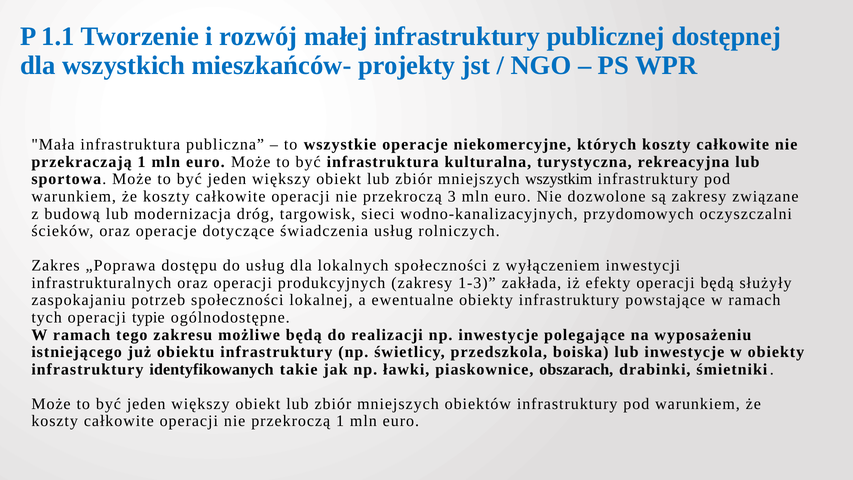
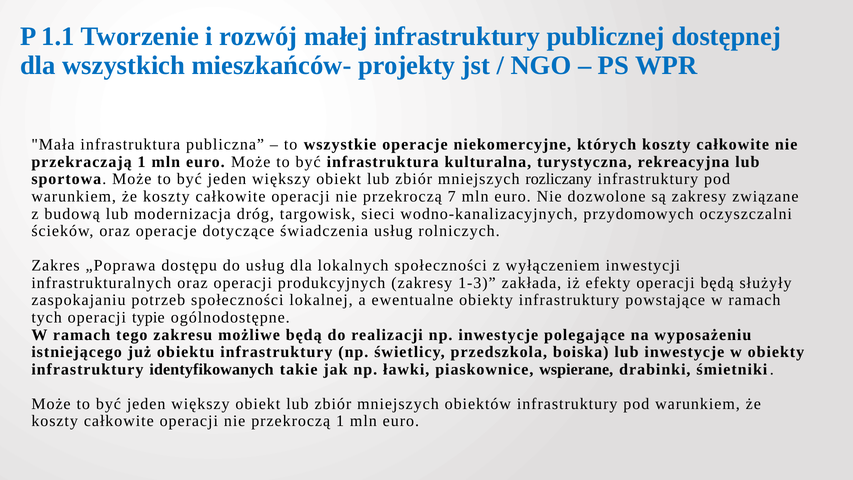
wszystkim: wszystkim -> rozliczany
3: 3 -> 7
obszarach: obszarach -> wspierane
